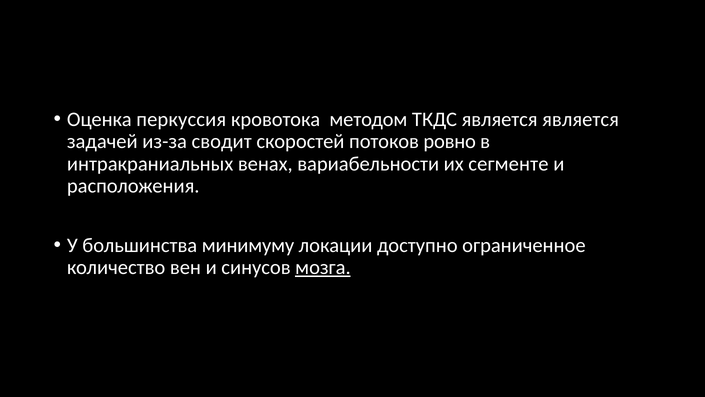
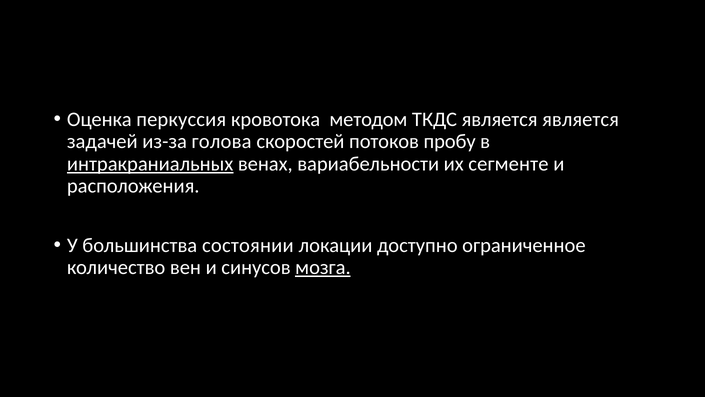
сводит: сводит -> голова
ровно: ровно -> пробу
интракраниальных underline: none -> present
минимуму: минимуму -> состоянии
